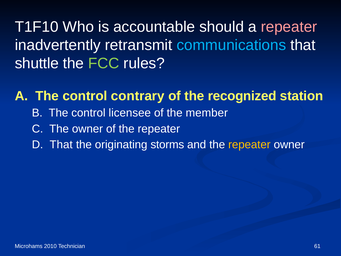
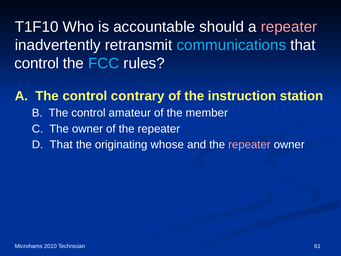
shuttle at (37, 63): shuttle -> control
FCC colour: light green -> light blue
recognized: recognized -> instruction
licensee: licensee -> amateur
storms: storms -> whose
repeater at (249, 145) colour: yellow -> pink
